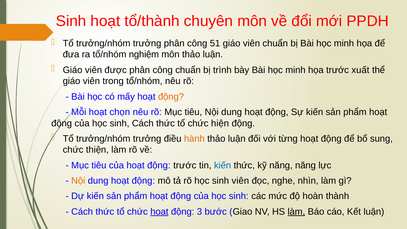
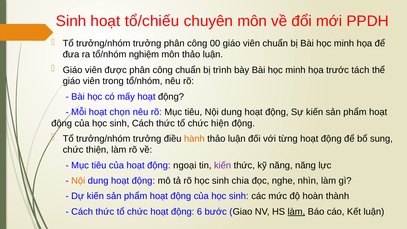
tổ/thành: tổ/thành -> tổ/chiếu
51: 51 -> 00
xuất: xuất -> tách
động at (171, 97) colour: orange -> black
động trước: trước -> ngoại
kiến at (223, 165) colour: blue -> purple
sinh viên: viên -> chia
hoạt at (159, 212) underline: present -> none
3: 3 -> 6
